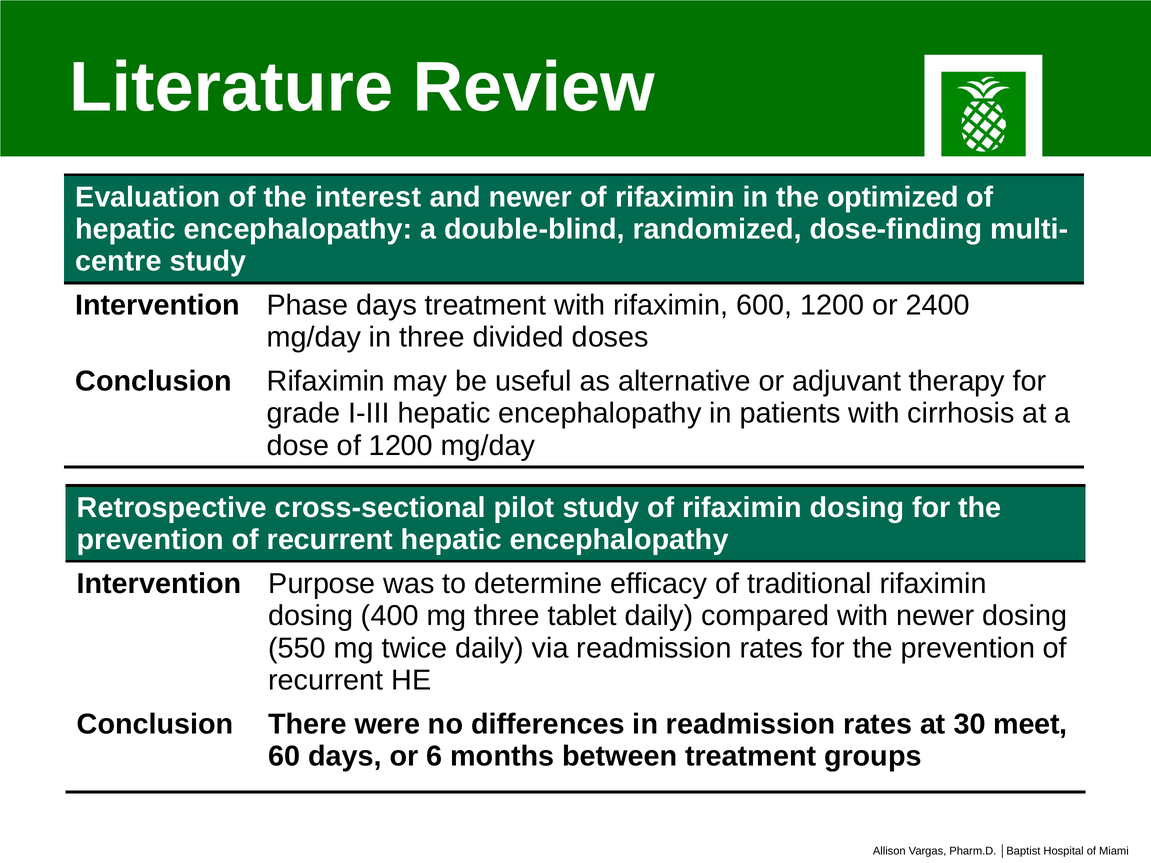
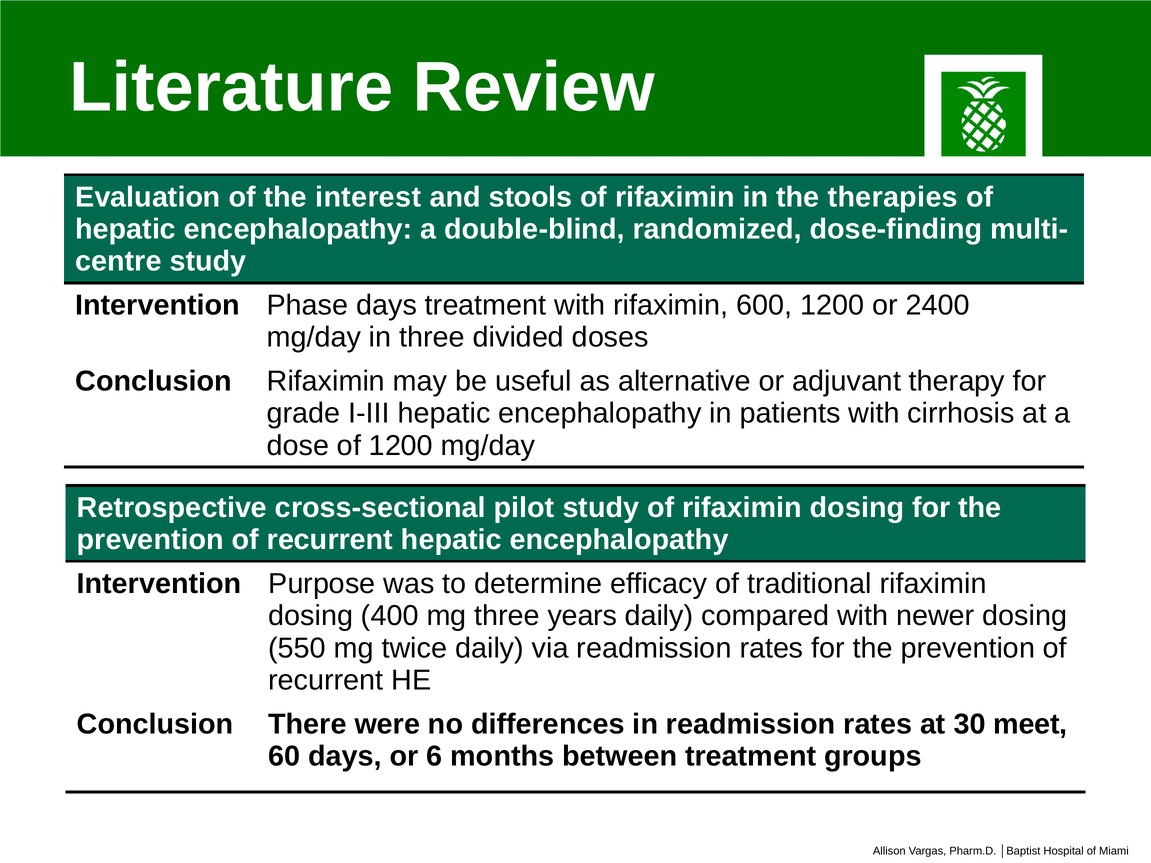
and newer: newer -> stools
optimized: optimized -> therapies
tablet: tablet -> years
